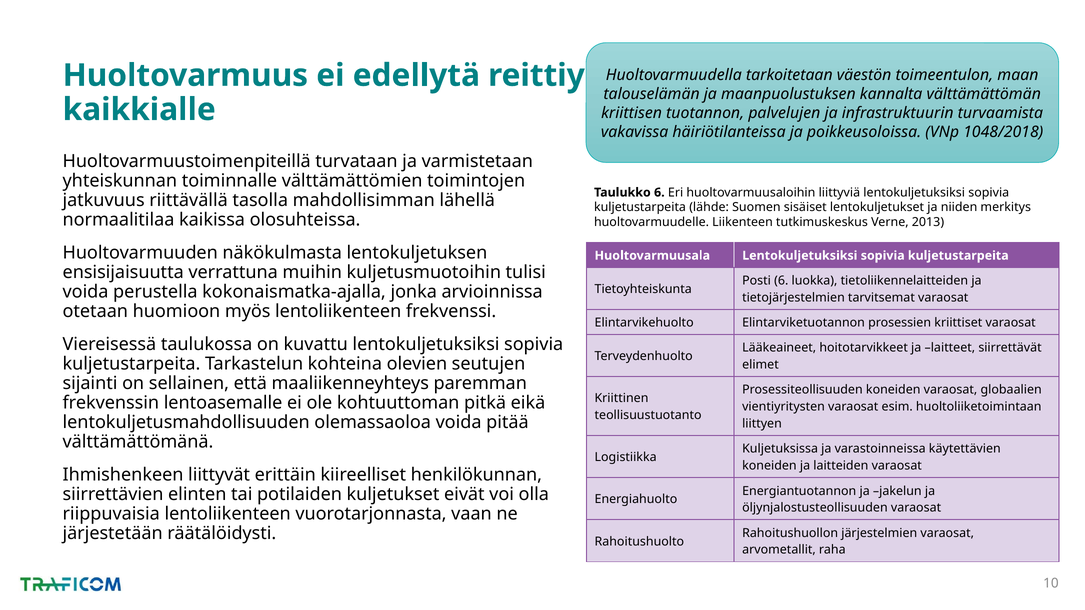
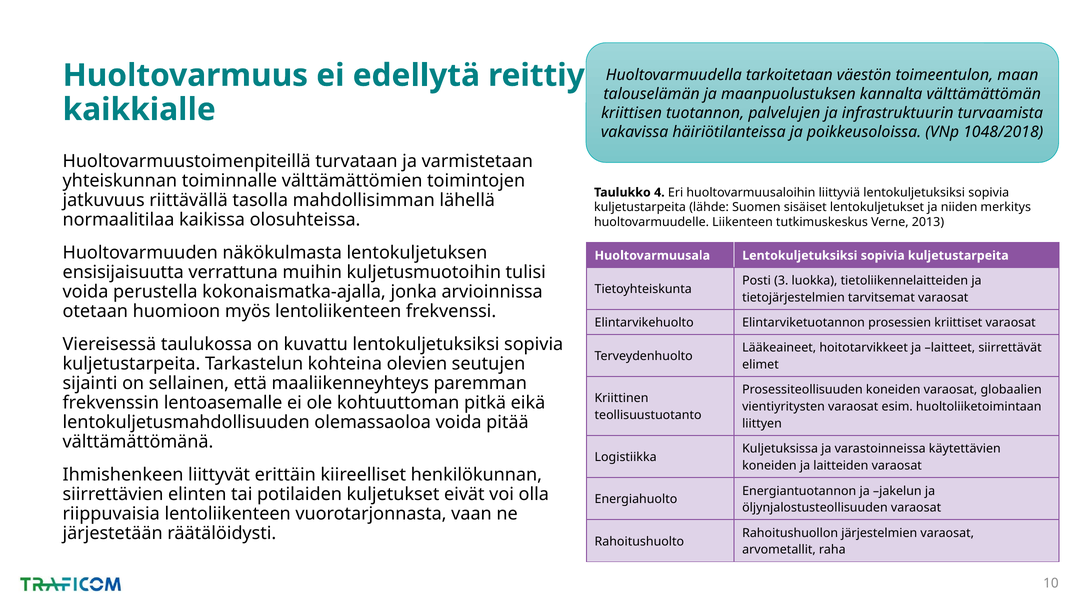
Taulukko 6: 6 -> 4
Posti 6: 6 -> 3
